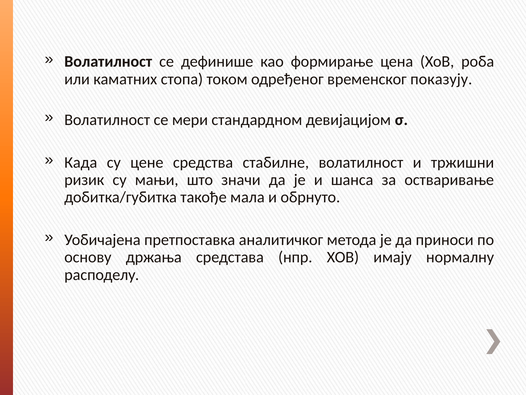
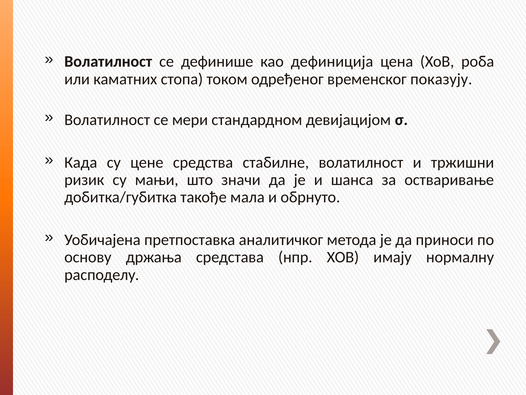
формирање: формирање -> дефиниција
